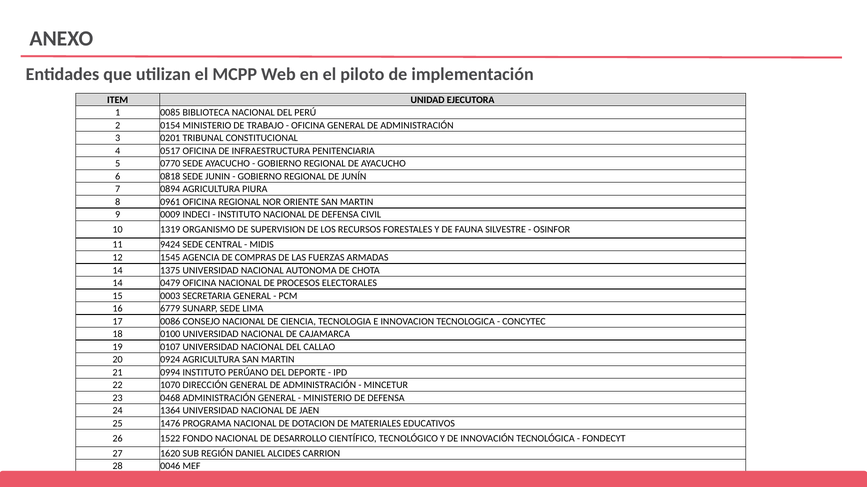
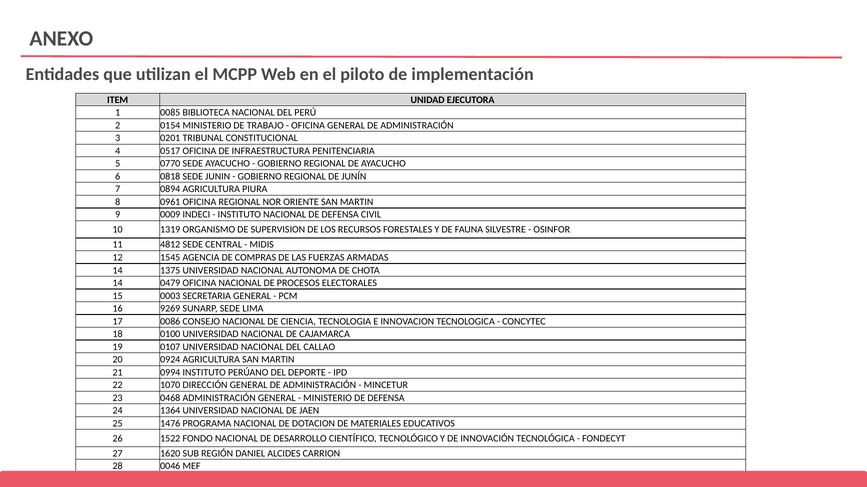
9424: 9424 -> 4812
6779: 6779 -> 9269
